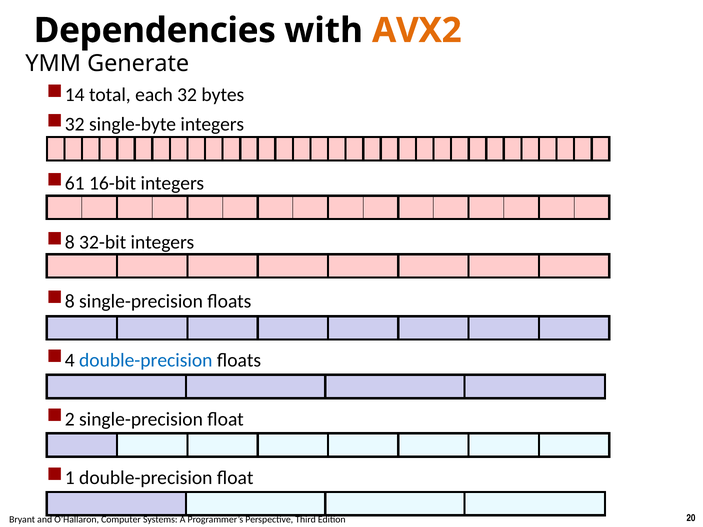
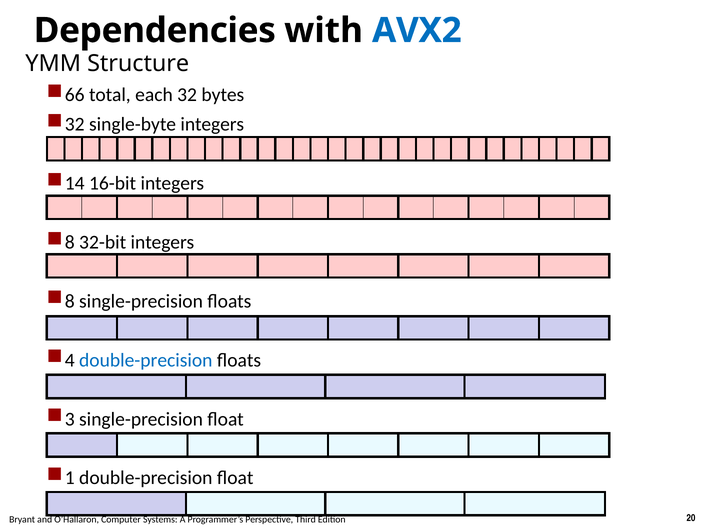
AVX2 colour: orange -> blue
Generate: Generate -> Structure
14: 14 -> 66
61: 61 -> 14
2: 2 -> 3
